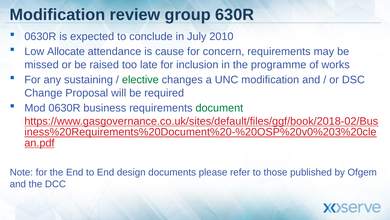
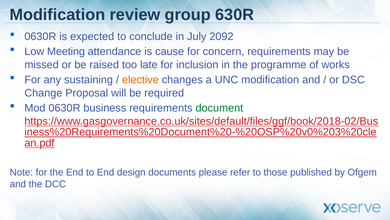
2010: 2010 -> 2092
Allocate: Allocate -> Meeting
elective colour: green -> orange
